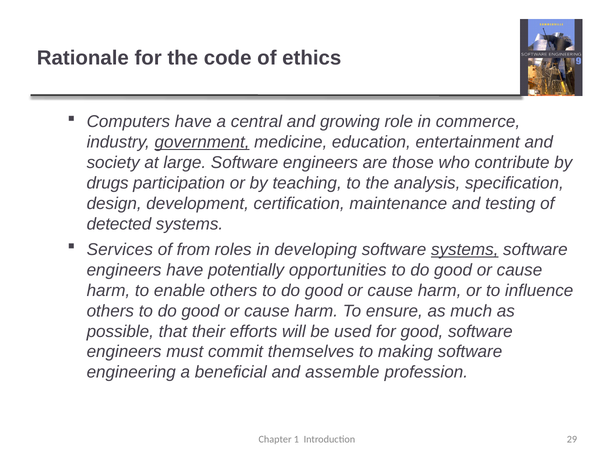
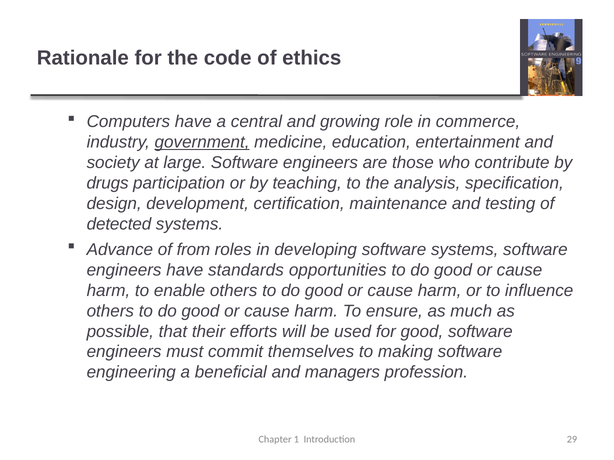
Services: Services -> Advance
systems at (465, 250) underline: present -> none
potentially: potentially -> standards
assemble: assemble -> managers
